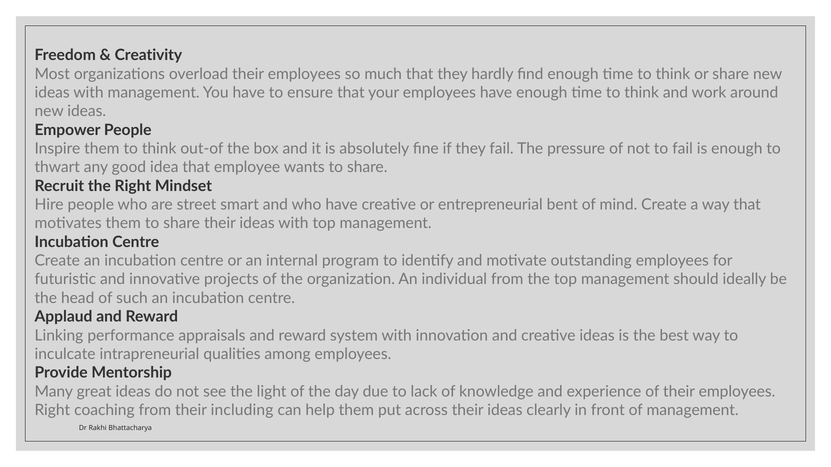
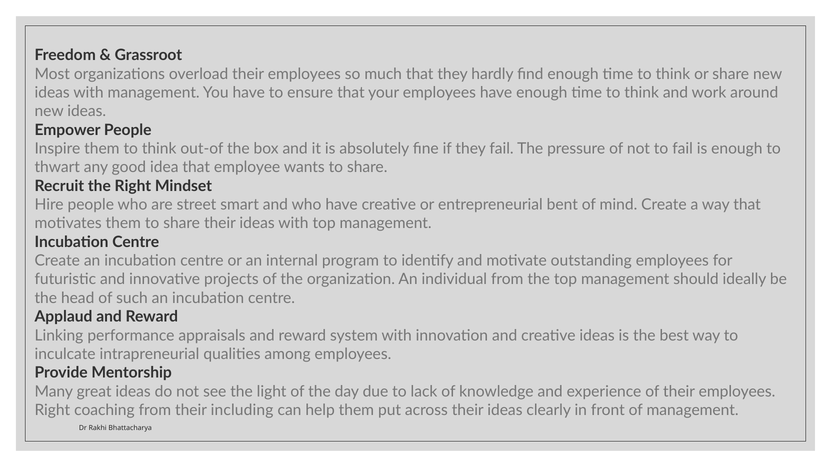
Creativity: Creativity -> Grassroot
